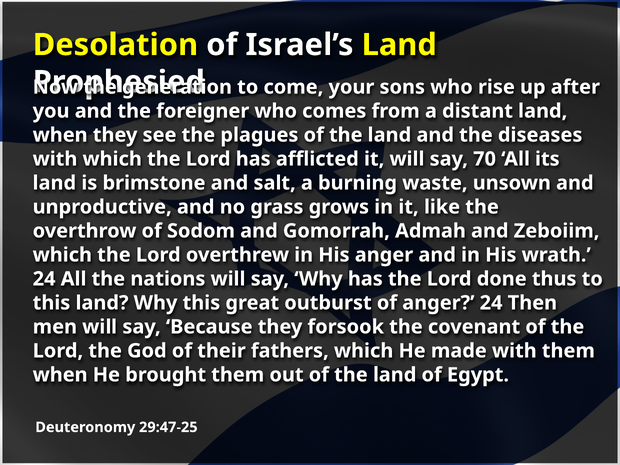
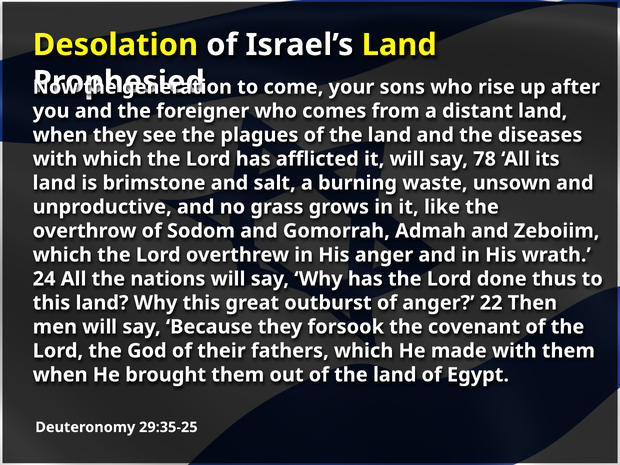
70: 70 -> 78
anger 24: 24 -> 22
29:47-25: 29:47-25 -> 29:35-25
